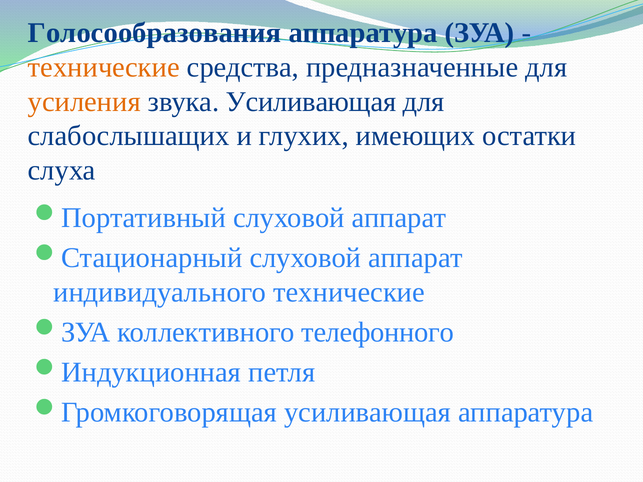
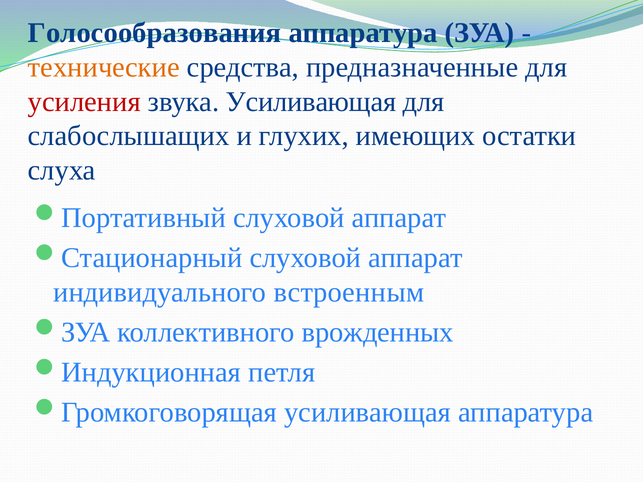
усиления colour: orange -> red
индивидуального технические: технические -> встроенным
телефонного: телефонного -> врожденных
